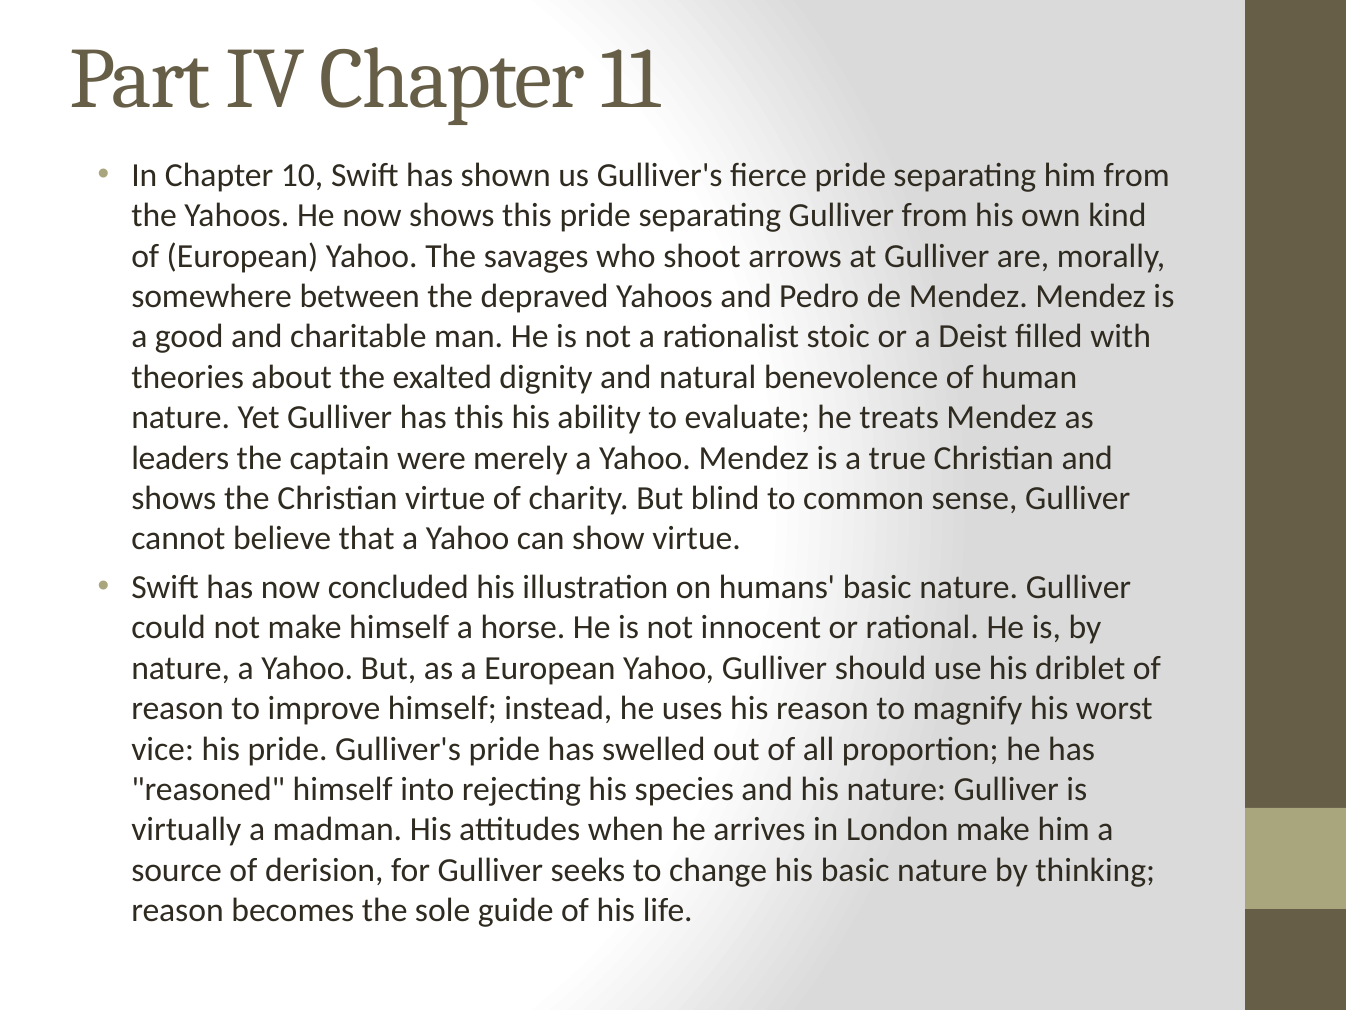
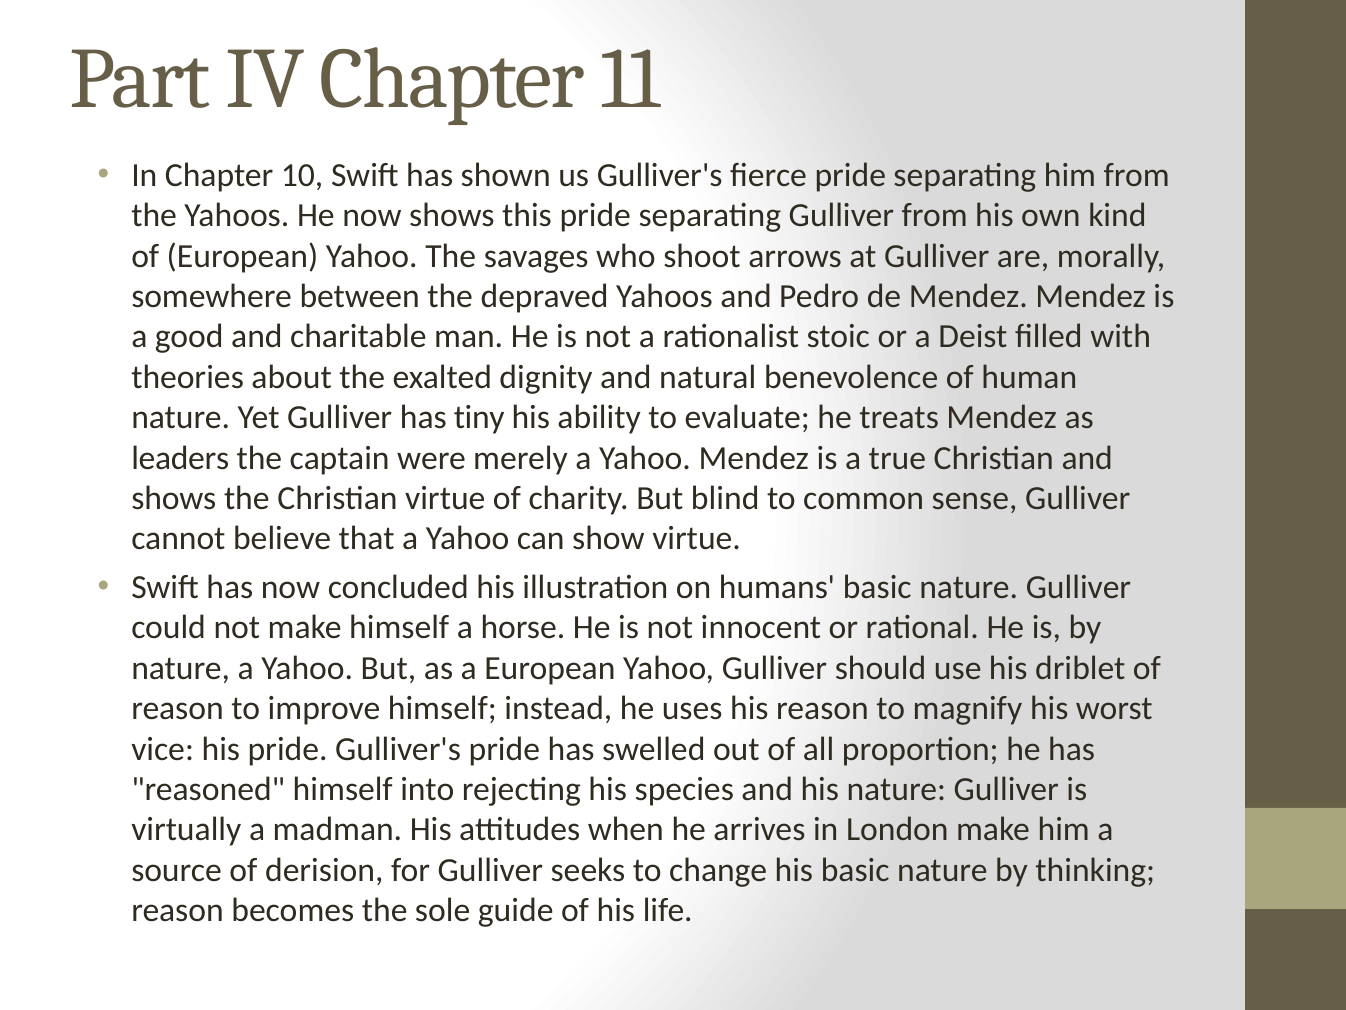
has this: this -> tiny
